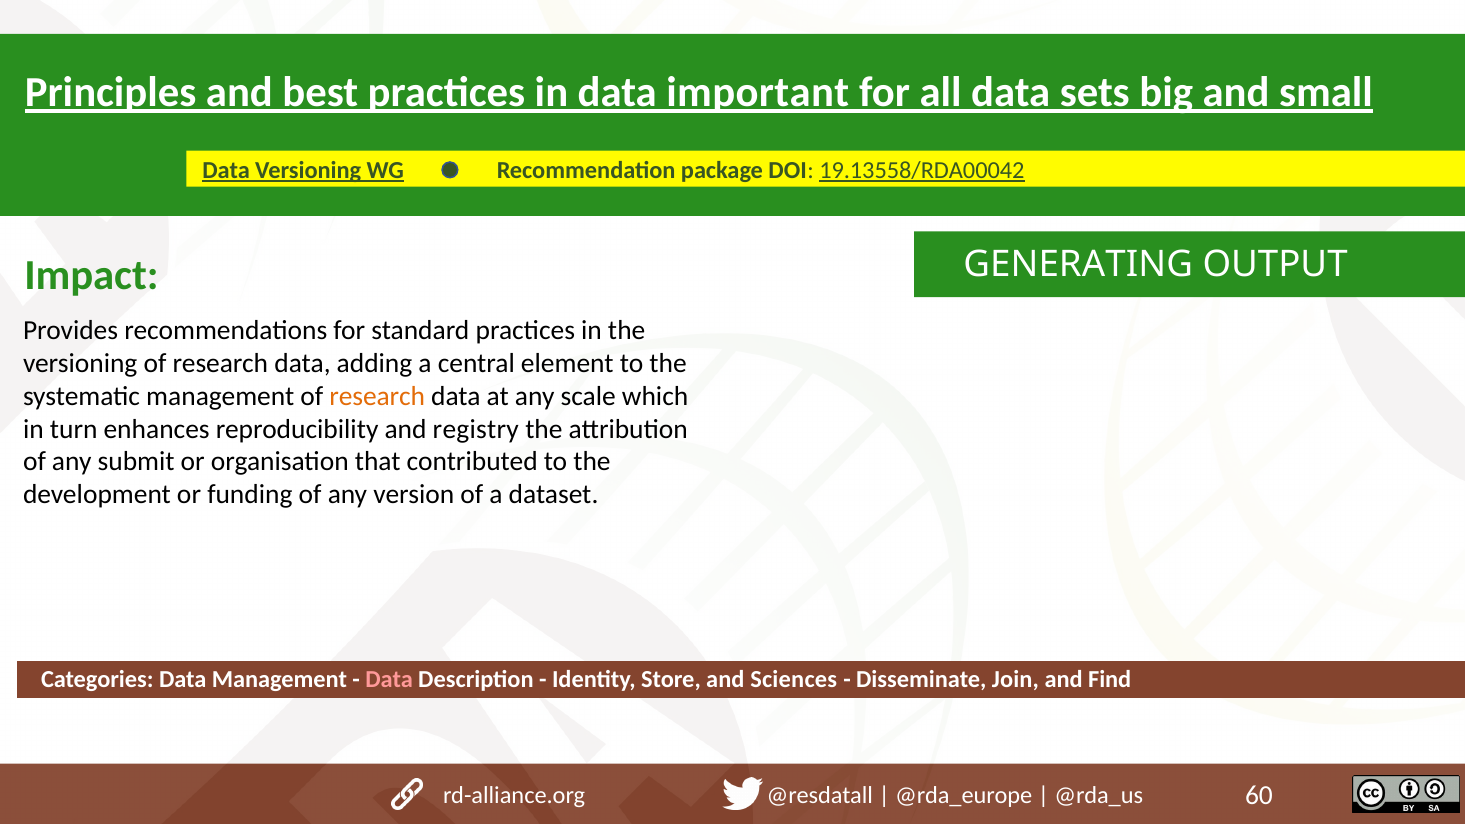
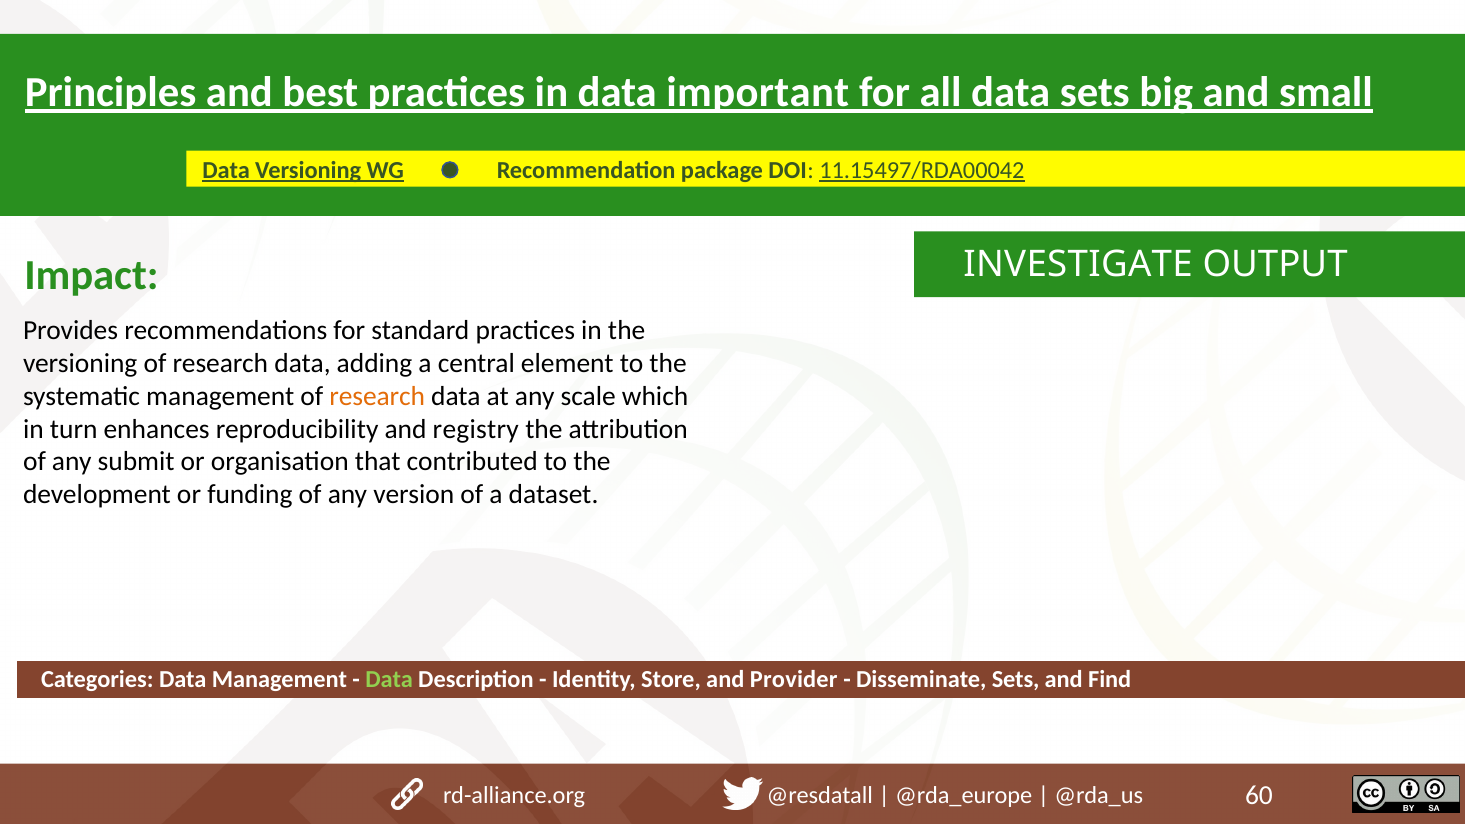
19.13558/RDA00042: 19.13558/RDA00042 -> 11.15497/RDA00042
GENERATING: GENERATING -> INVESTIGATE
Data at (389, 679) colour: pink -> light green
Sciences: Sciences -> Provider
Disseminate Join: Join -> Sets
